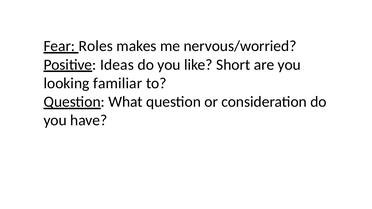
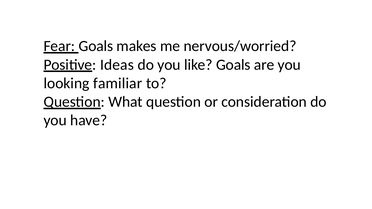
Roles at (96, 46): Roles -> Goals
like Short: Short -> Goals
